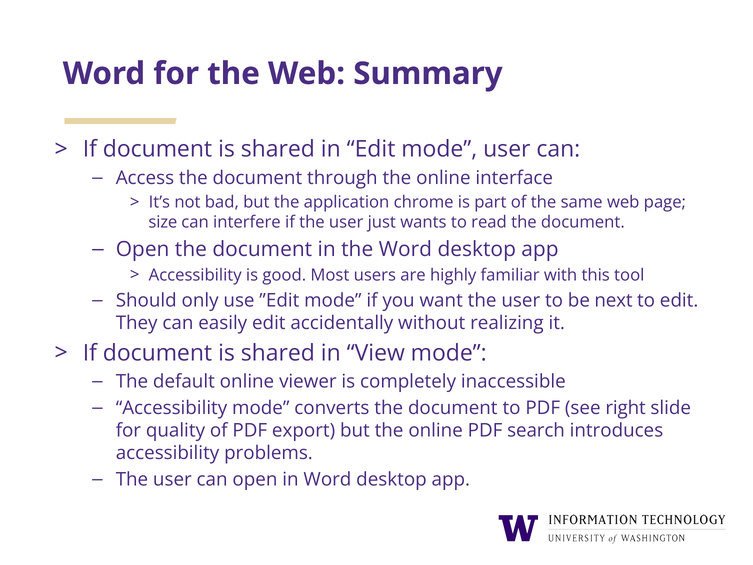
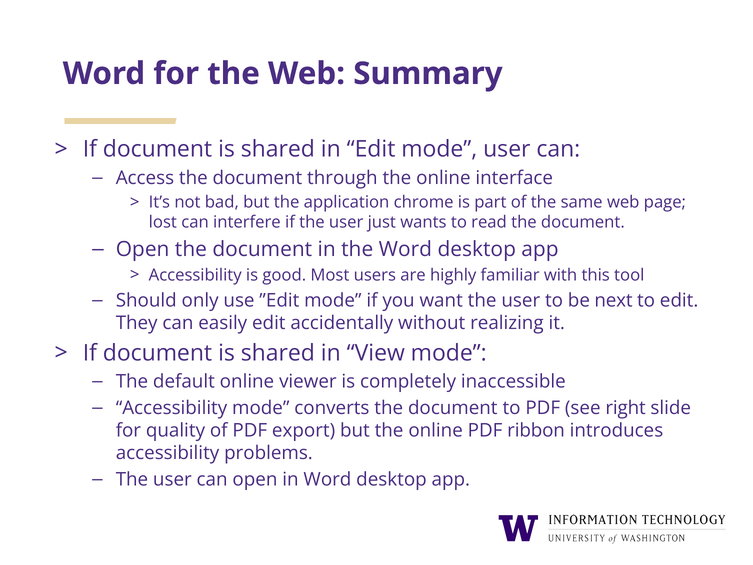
size: size -> lost
search: search -> ribbon
